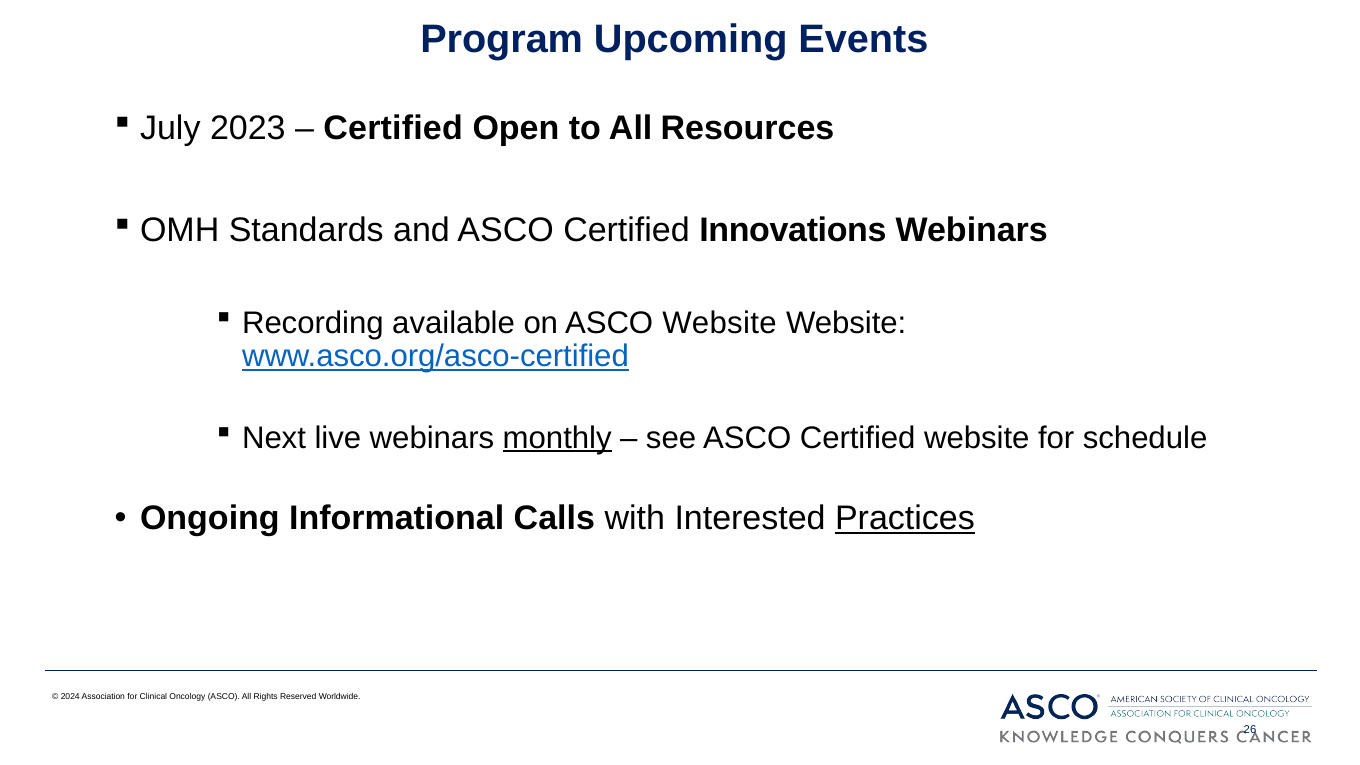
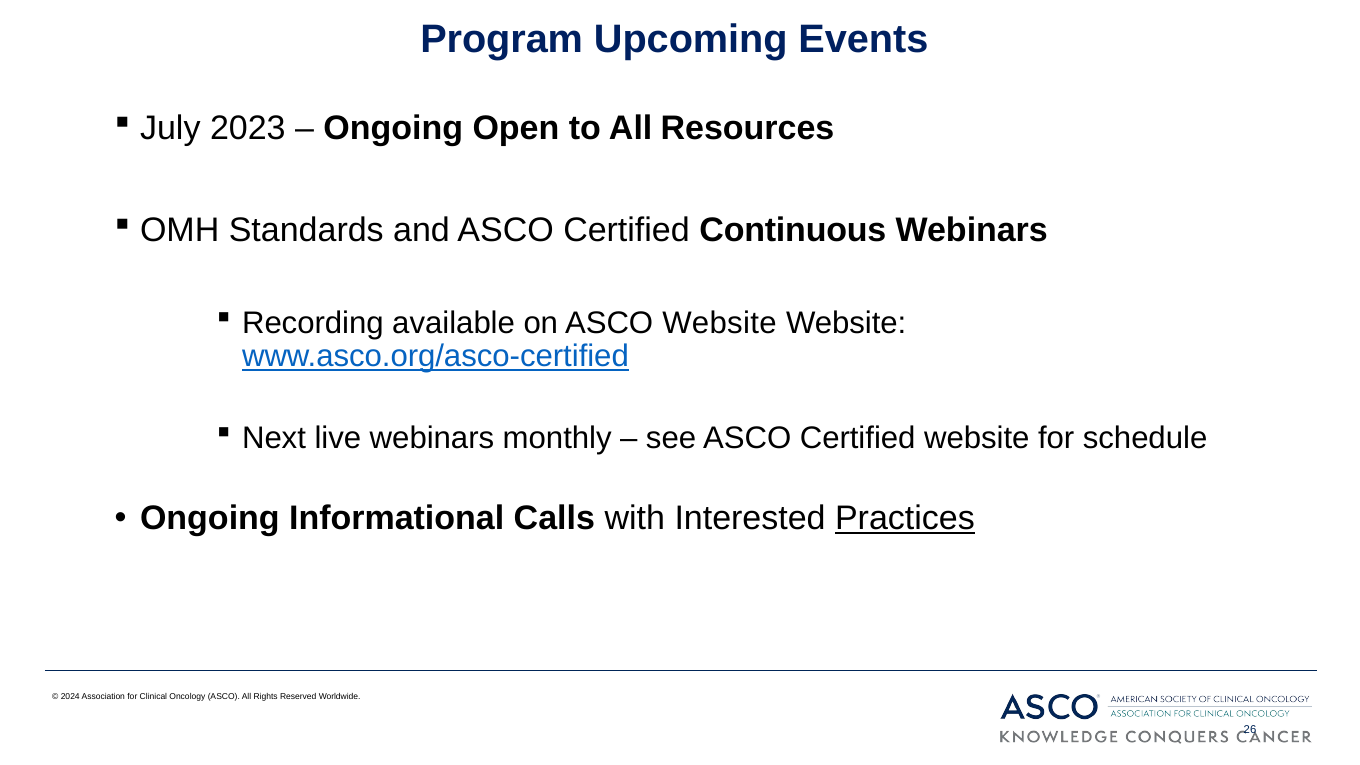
Certified at (393, 128): Certified -> Ongoing
Innovations: Innovations -> Continuous
monthly underline: present -> none
